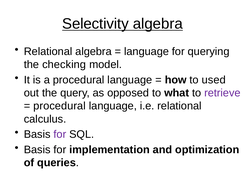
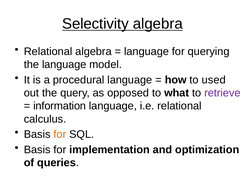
the checking: checking -> language
procedural at (60, 106): procedural -> information
for at (60, 134) colour: purple -> orange
